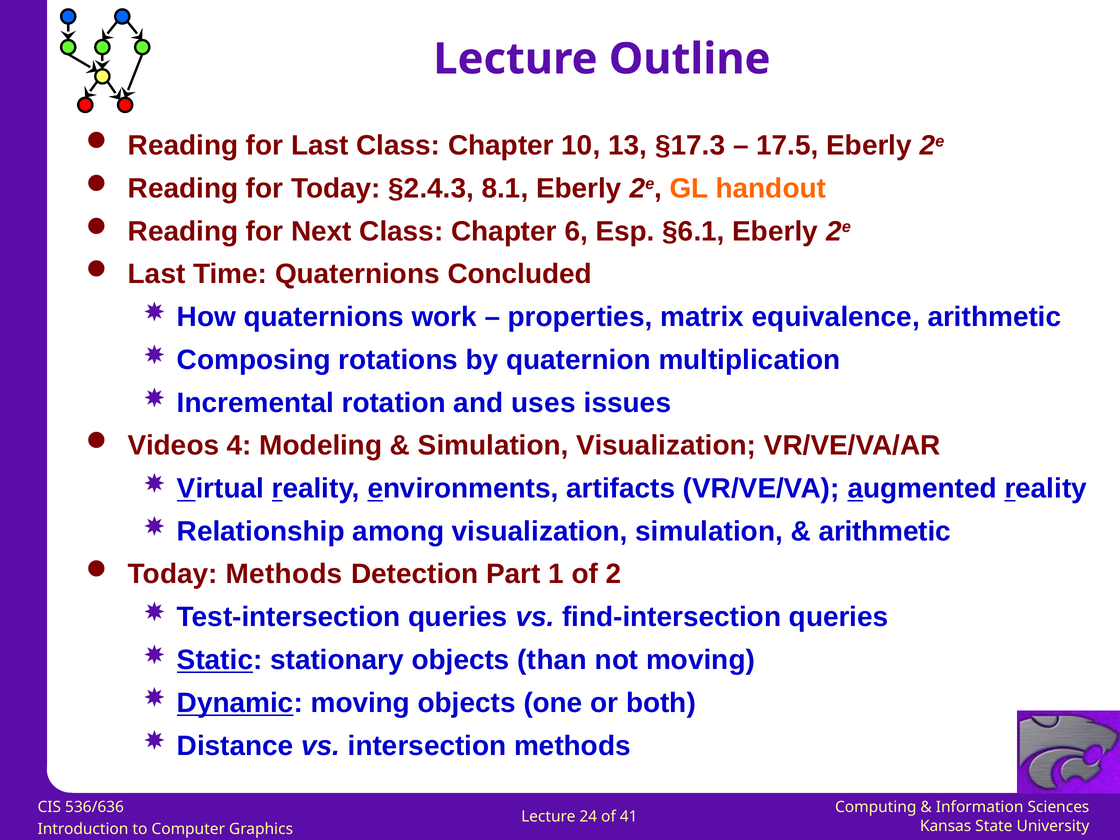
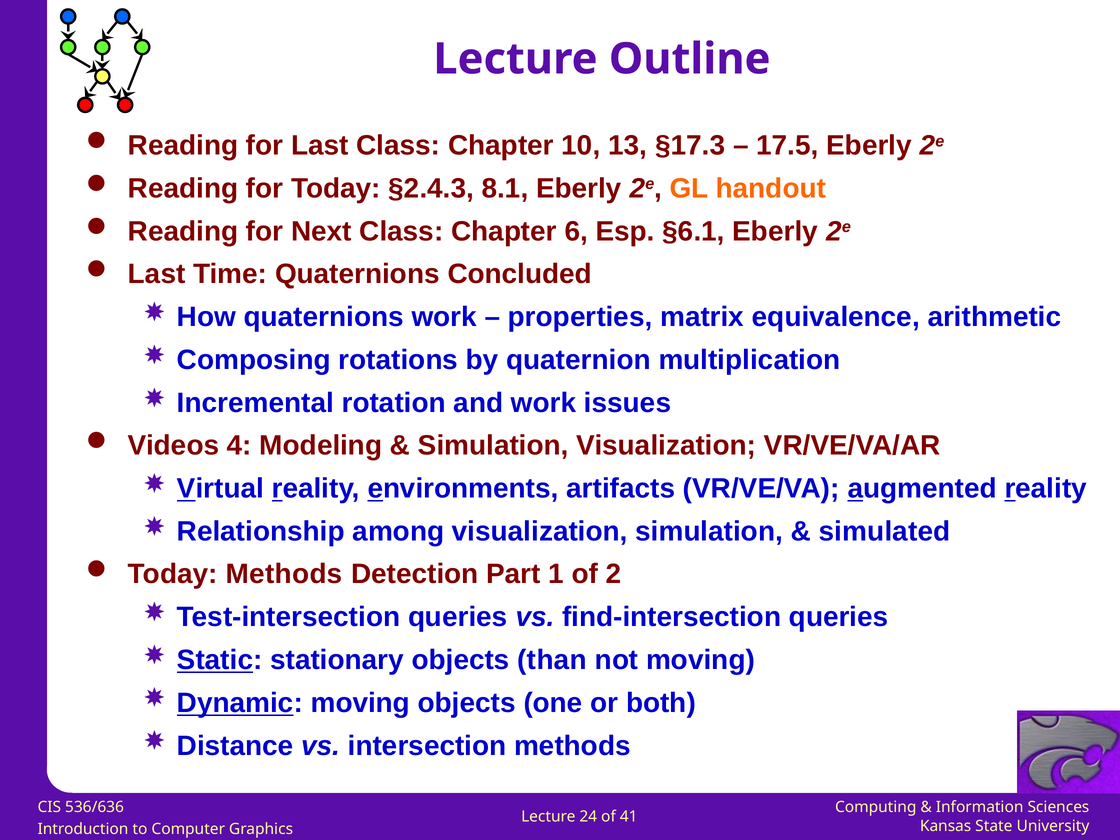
and uses: uses -> work
arithmetic at (885, 531): arithmetic -> simulated
